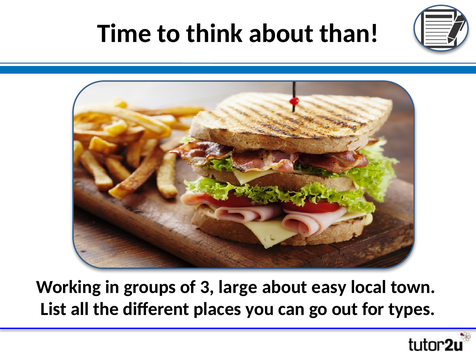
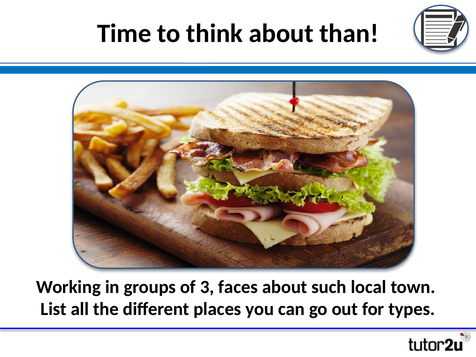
large: large -> faces
easy: easy -> such
